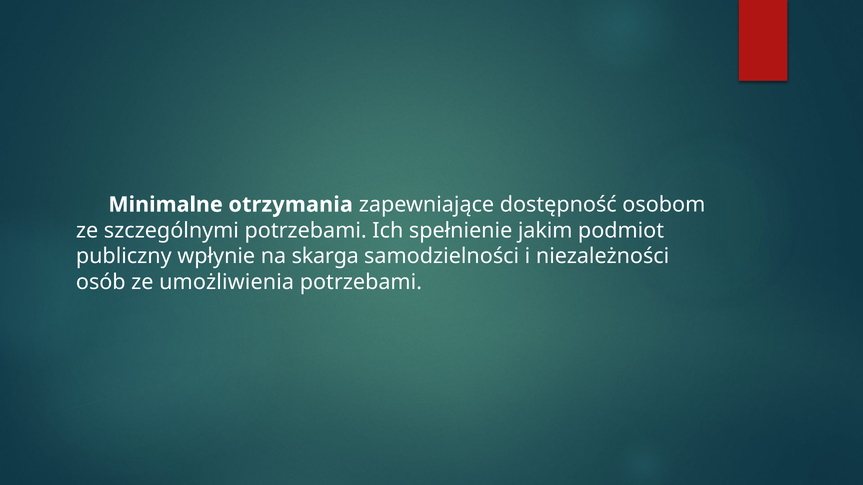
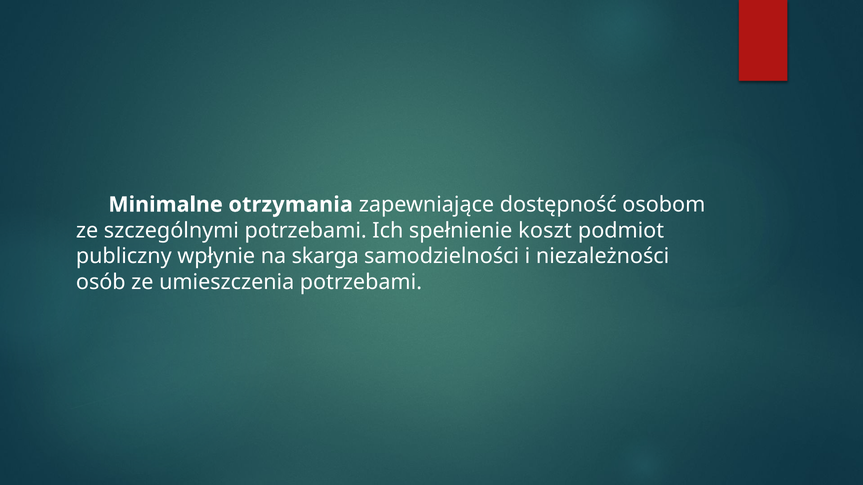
jakim: jakim -> koszt
umożliwienia: umożliwienia -> umieszczenia
